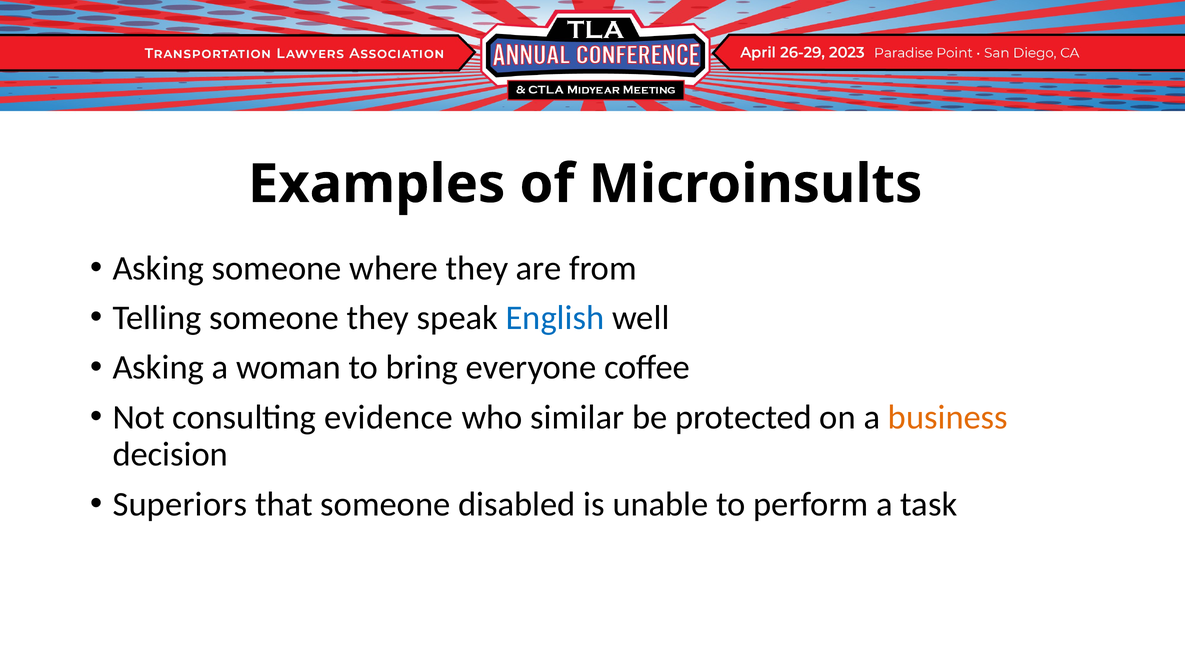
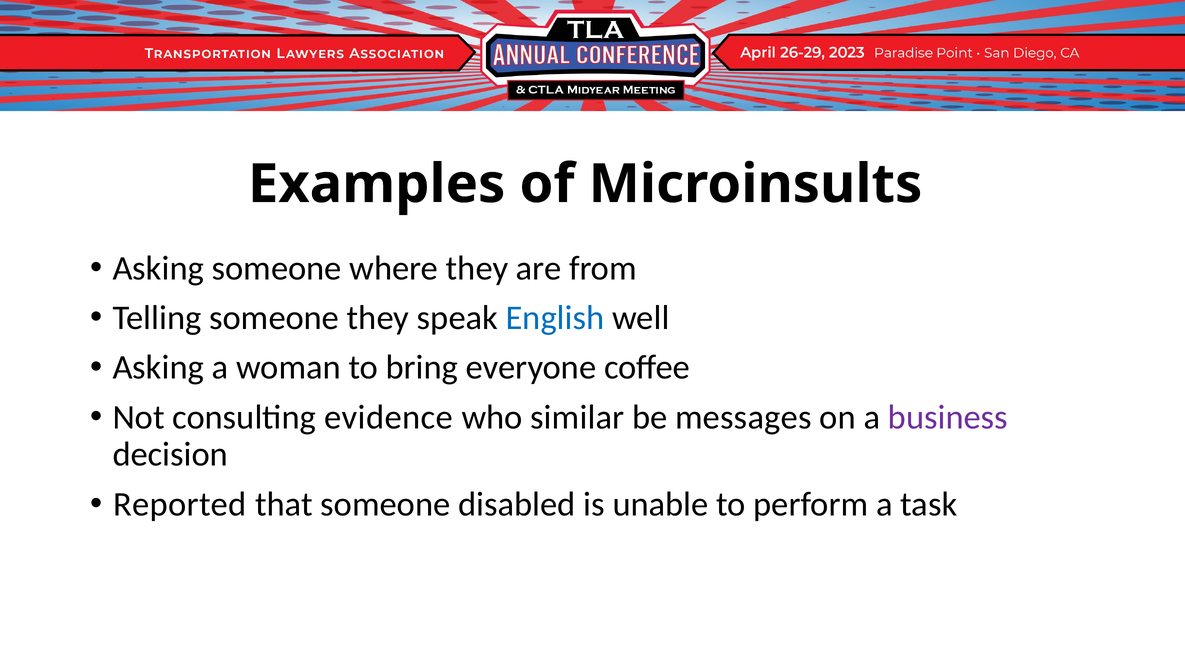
protected: protected -> messages
business colour: orange -> purple
Superiors: Superiors -> Reported
